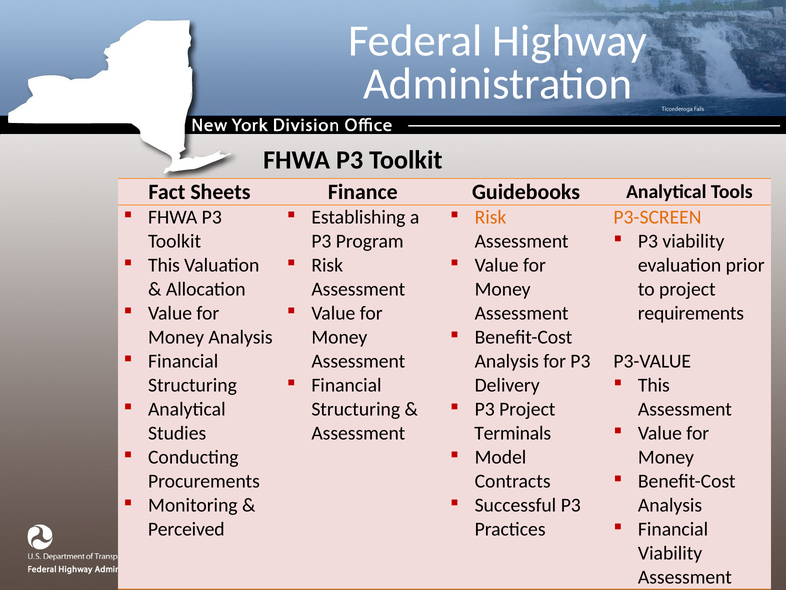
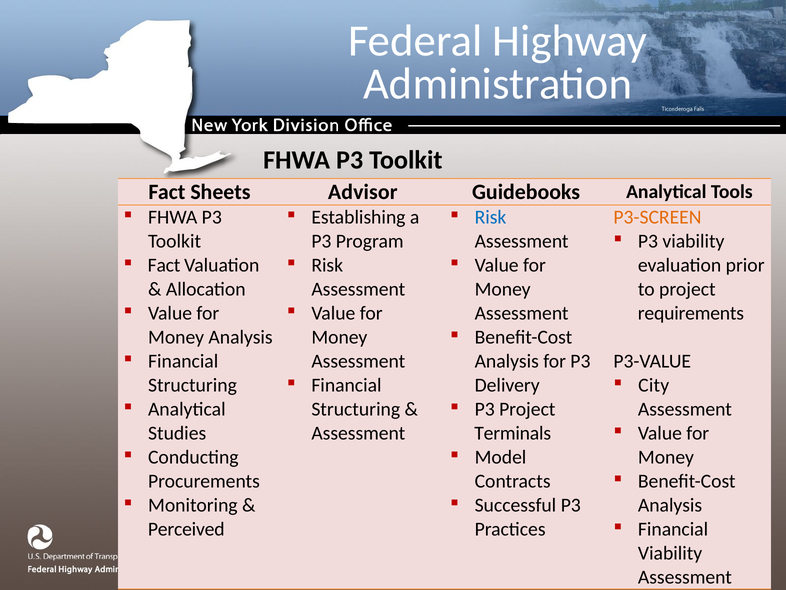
Finance: Finance -> Advisor
Risk at (491, 217) colour: orange -> blue
This at (164, 265): This -> Fact
This at (654, 385): This -> City
